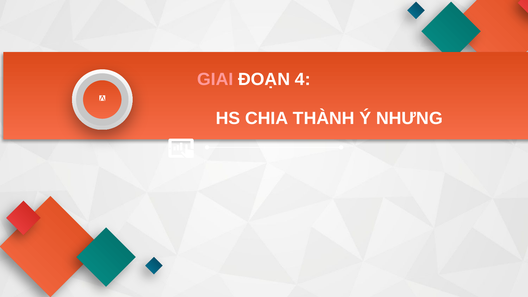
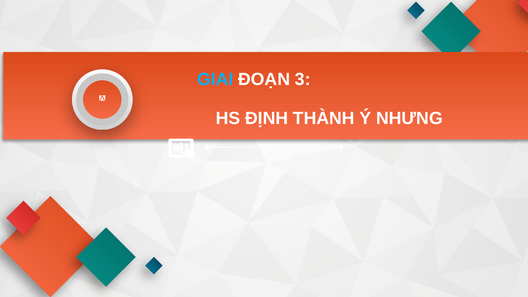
GIAI colour: pink -> light blue
4: 4 -> 3
CHIA: CHIA -> ĐỊNH
